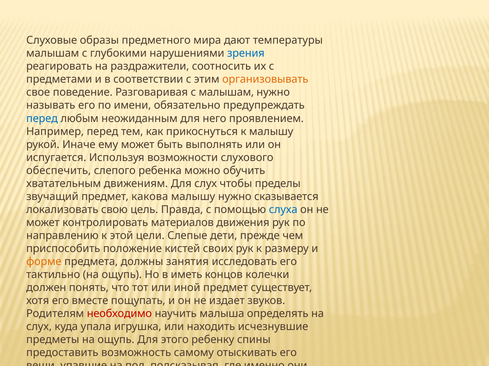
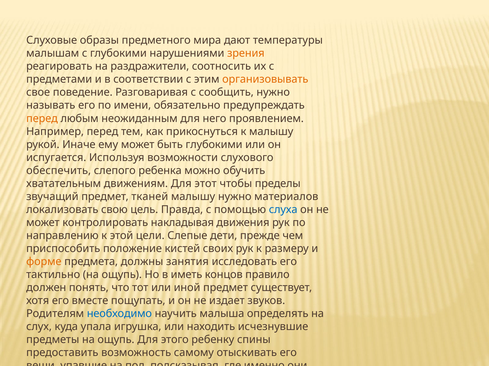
зрения colour: blue -> orange
с малышам: малышам -> сообщить
перед at (42, 119) colour: blue -> orange
быть выполнять: выполнять -> глубокими
Для слух: слух -> этот
какова: какова -> тканей
сказывается: сказывается -> материалов
материалов: материалов -> накладывая
колечки: колечки -> правило
необходимо colour: red -> blue
